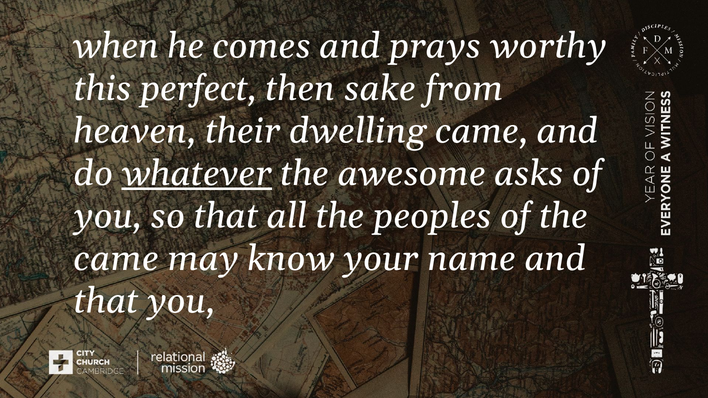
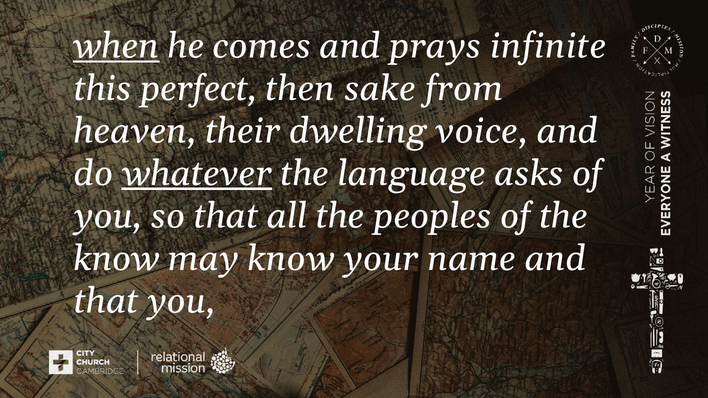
when underline: none -> present
worthy: worthy -> infinite
dwelling came: came -> voice
awesome: awesome -> language
came at (116, 259): came -> know
